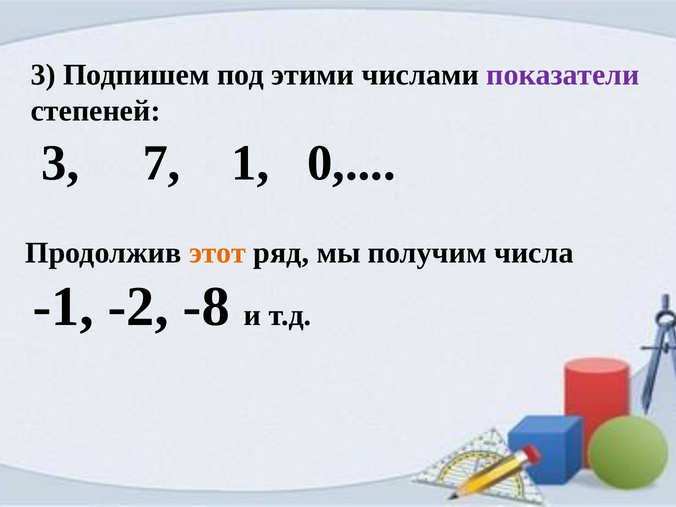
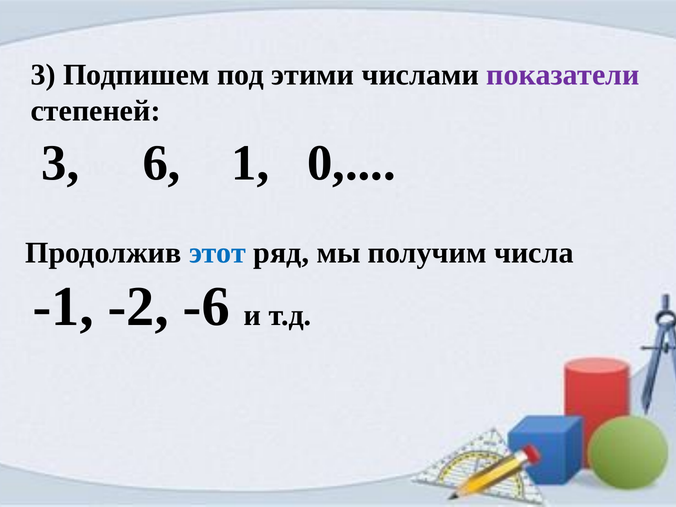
7: 7 -> 6
этот colour: orange -> blue
-8: -8 -> -6
